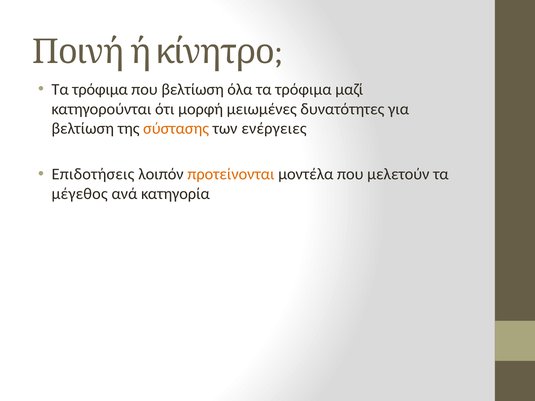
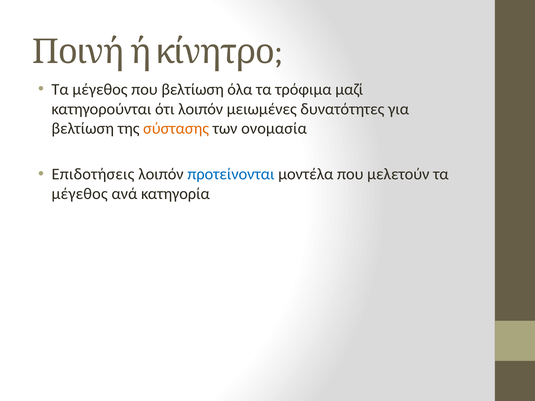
τρόφιμα at (100, 89): τρόφιμα -> μέγεθος
ότι μορφή: μορφή -> λοιπόν
ενέργειες: ενέργειες -> ονομασία
προτείνονται colour: orange -> blue
